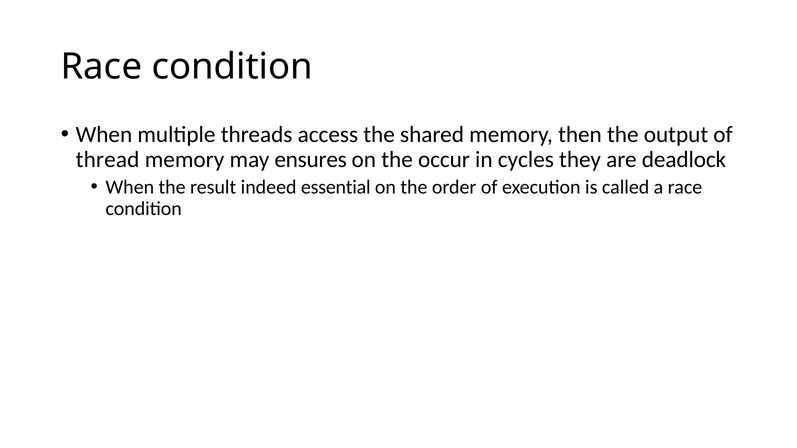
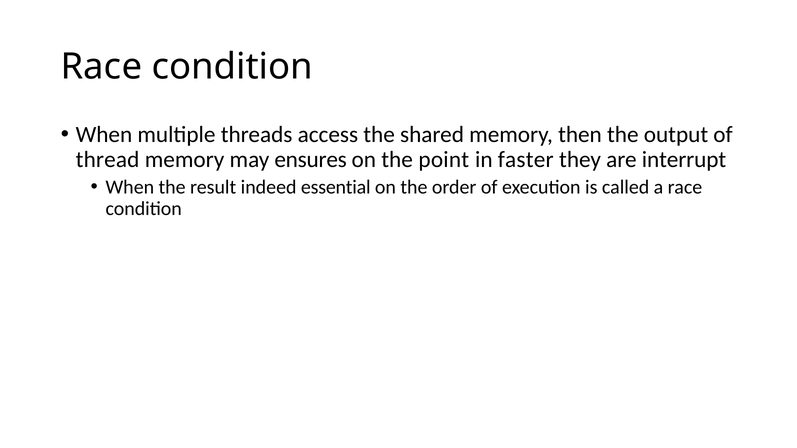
occur: occur -> point
cycles: cycles -> faster
deadlock: deadlock -> interrupt
